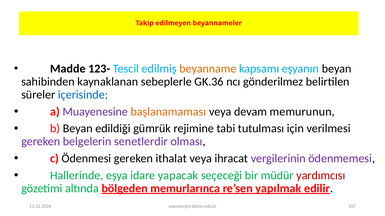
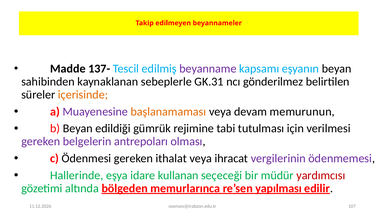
123-: 123- -> 137-
beyanname colour: orange -> purple
GK.36: GK.36 -> GK.31
içerisinde colour: blue -> orange
senetlerdir: senetlerdir -> antrepoları
yapacak: yapacak -> kullanan
yapılmak: yapılmak -> yapılması
